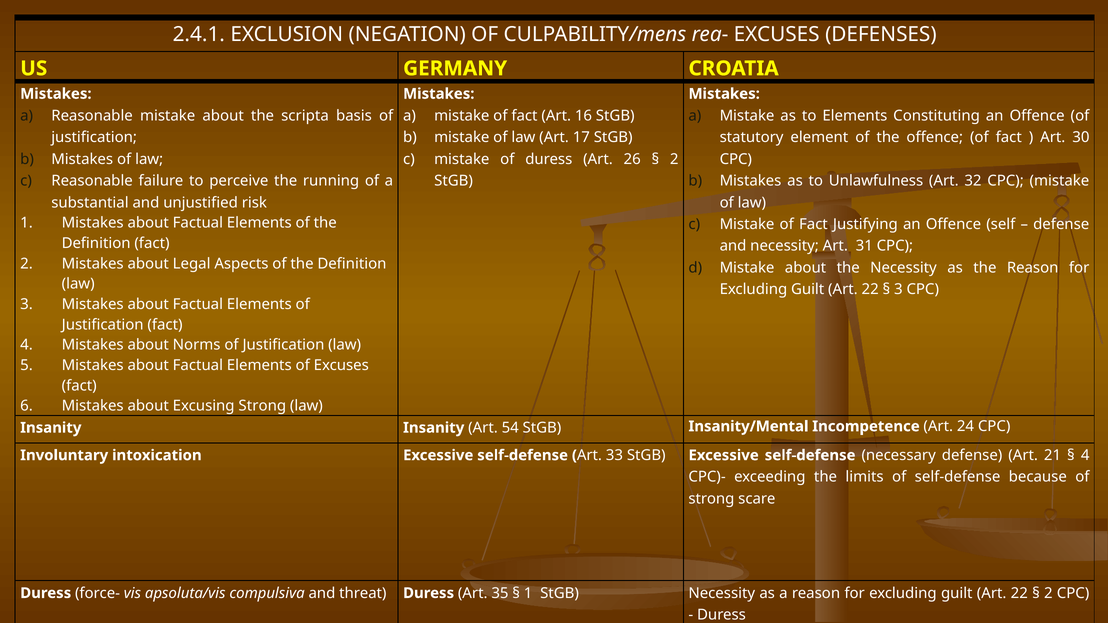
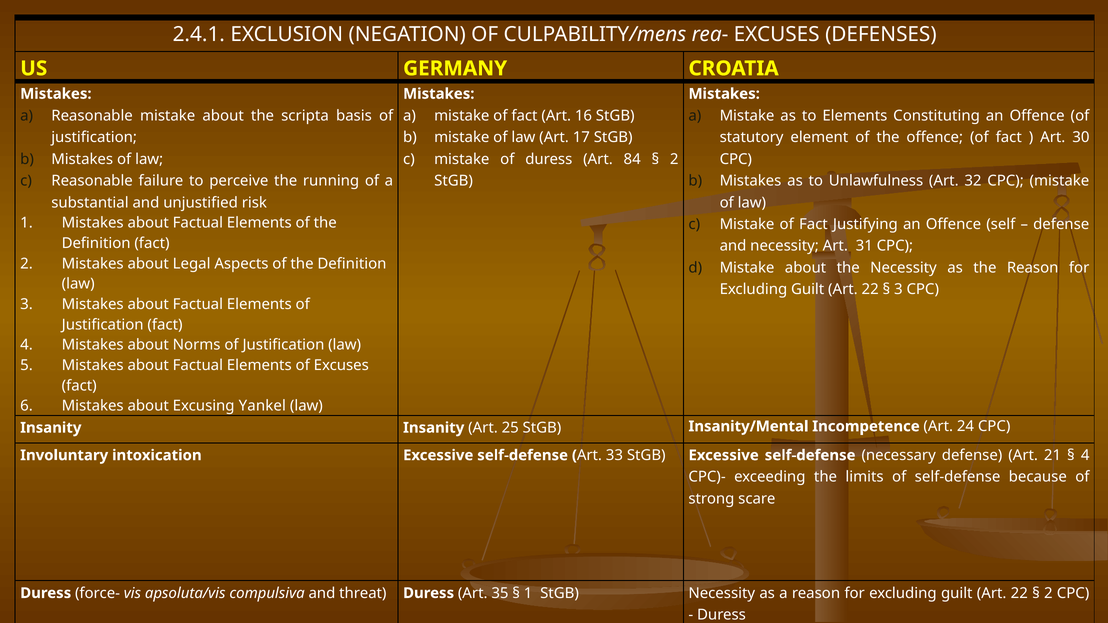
26: 26 -> 84
Excusing Strong: Strong -> Yankel
54: 54 -> 25
